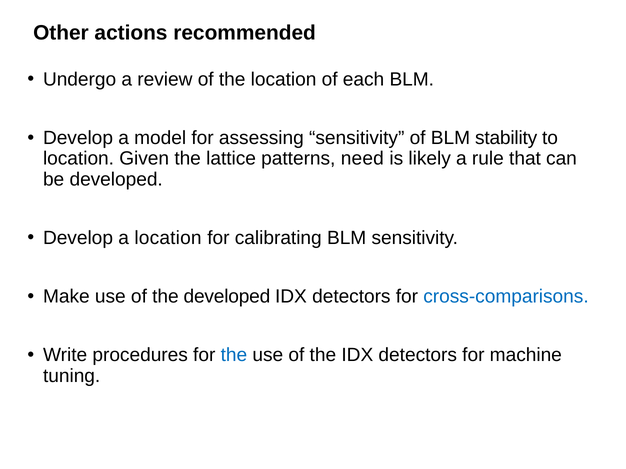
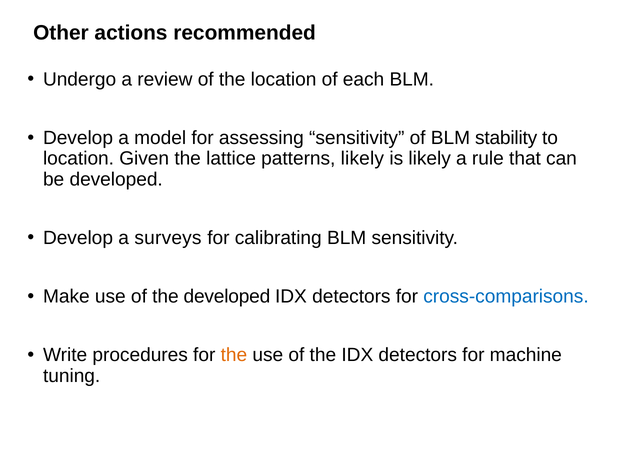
patterns need: need -> likely
a location: location -> surveys
the at (234, 355) colour: blue -> orange
